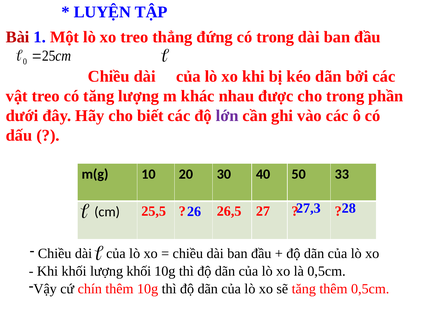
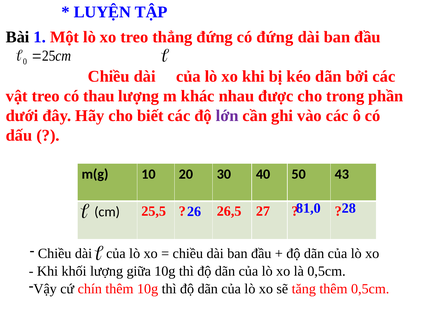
Bài colour: red -> black
có trong: trong -> đứng
có tăng: tăng -> thau
33: 33 -> 43
27,3: 27,3 -> 81,0
lượng khối: khối -> giữa
